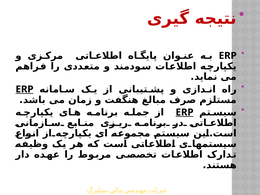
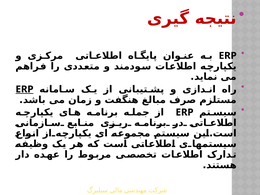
ERP at (185, 112) underline: present -> none
